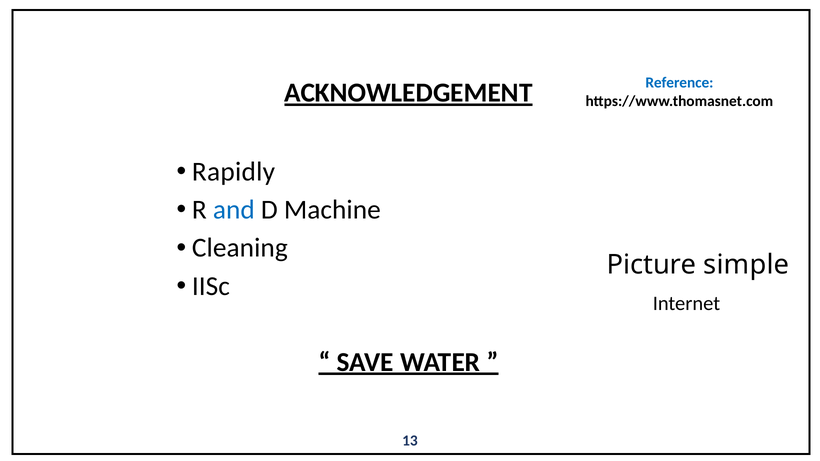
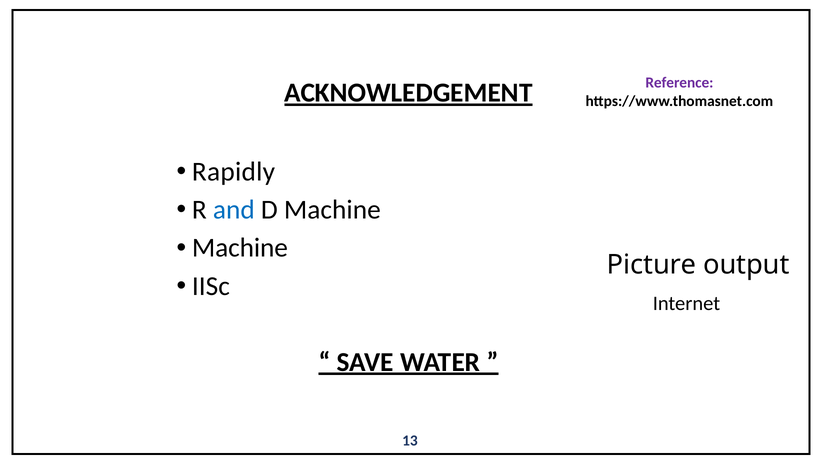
Reference colour: blue -> purple
Cleaning at (240, 248): Cleaning -> Machine
simple: simple -> output
